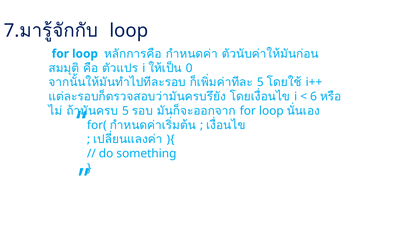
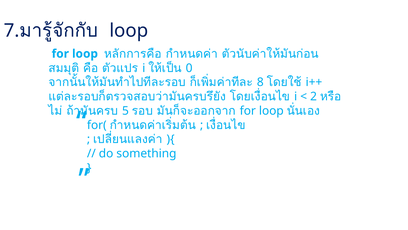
5 at (260, 82): 5 -> 8
6: 6 -> 2
